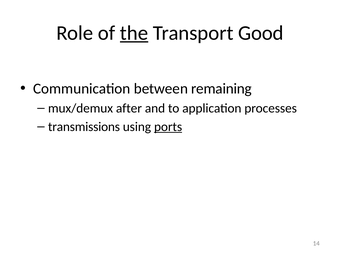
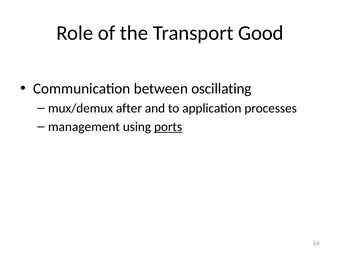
the underline: present -> none
remaining: remaining -> oscillating
transmissions: transmissions -> management
